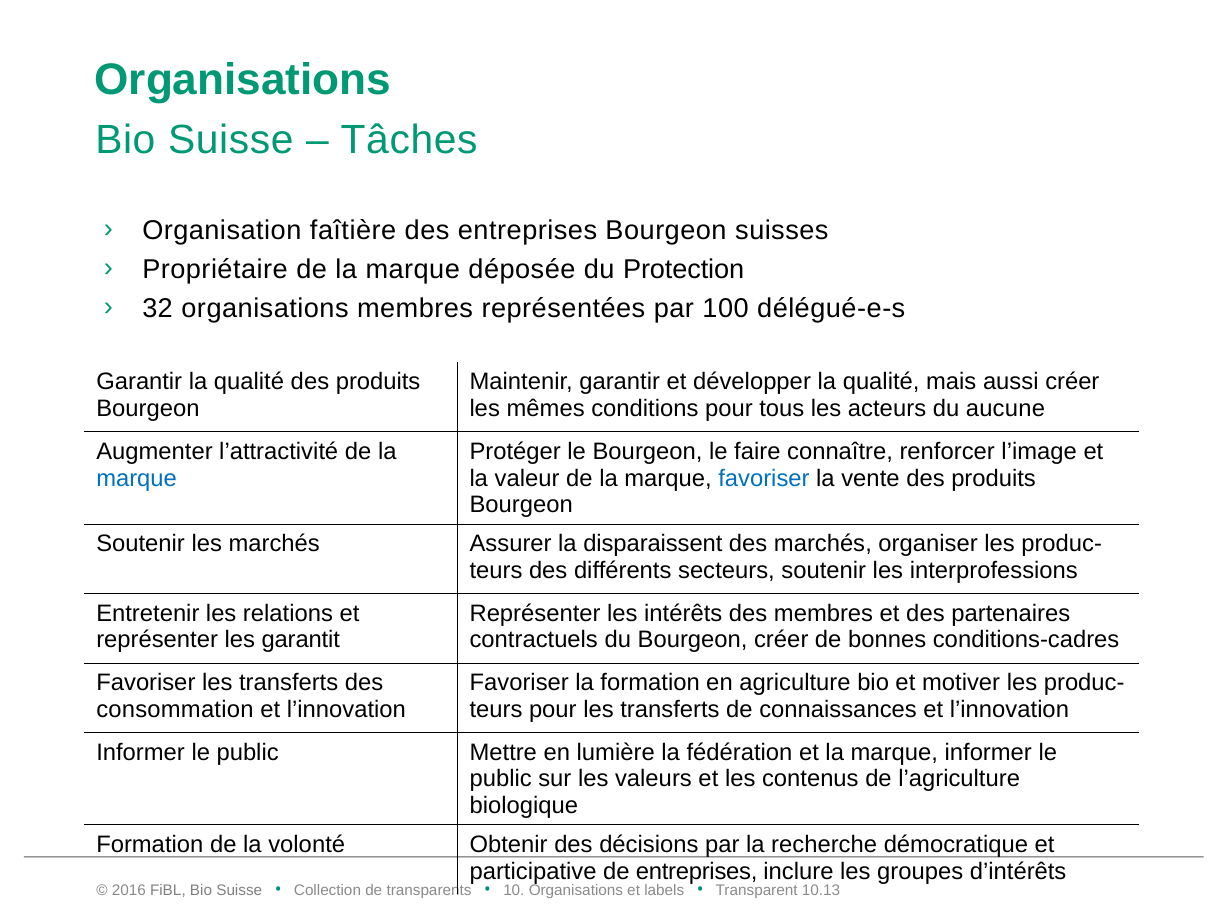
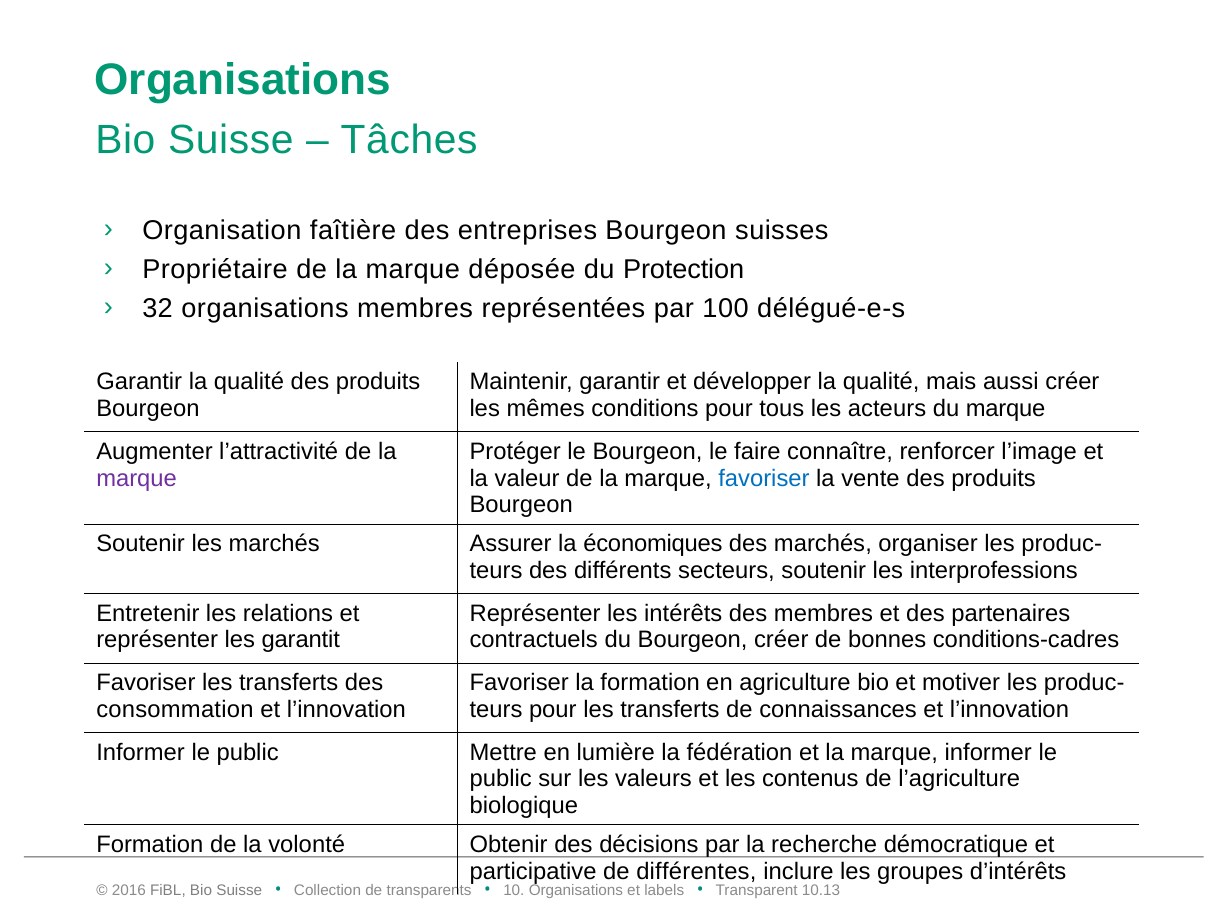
du aucune: aucune -> marque
marque at (137, 478) colour: blue -> purple
disparaissent: disparaissent -> économiques
de entreprises: entreprises -> différentes
